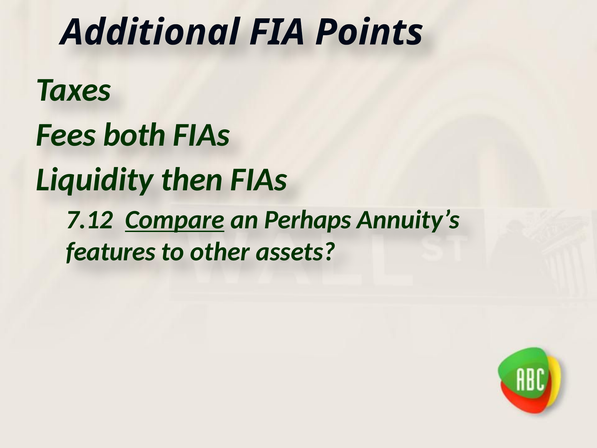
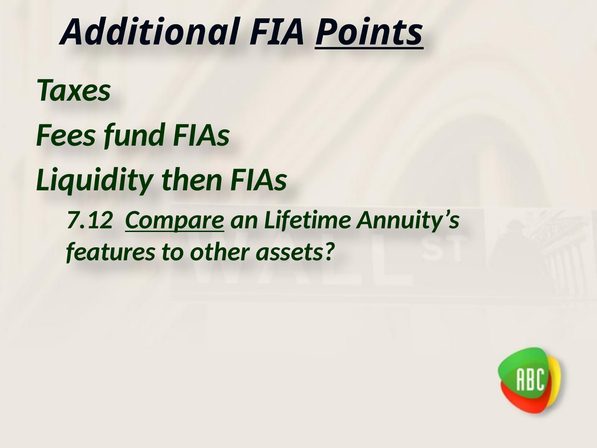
Points underline: none -> present
both: both -> fund
Perhaps: Perhaps -> Lifetime
